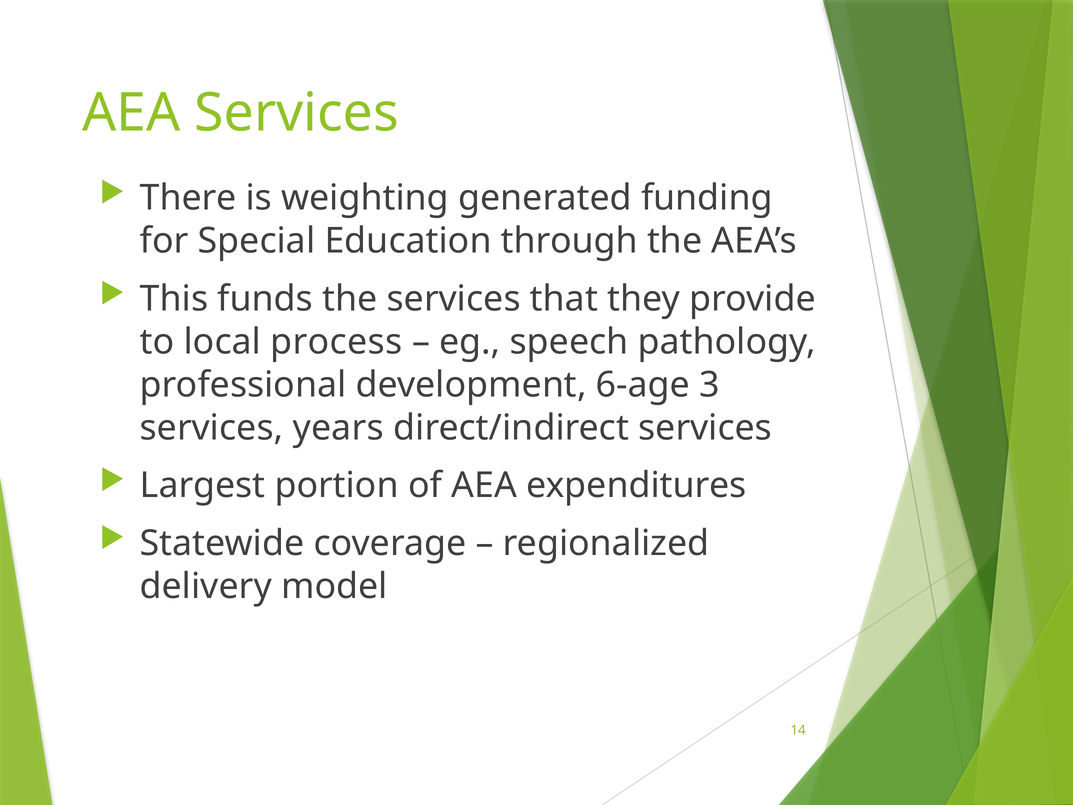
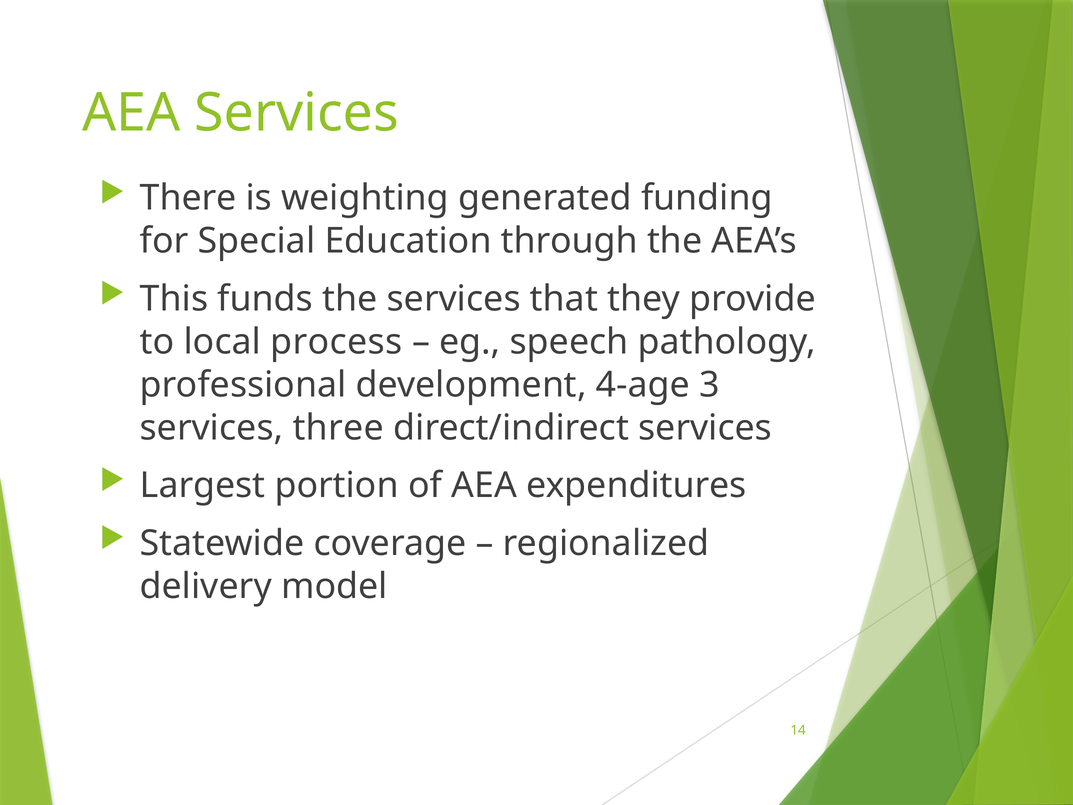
6-age: 6-age -> 4-age
years: years -> three
